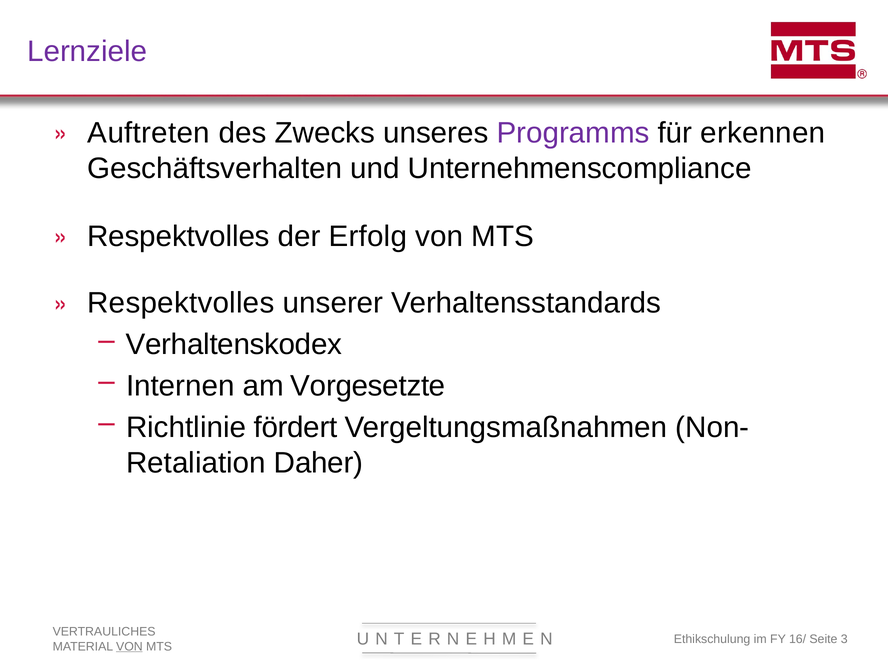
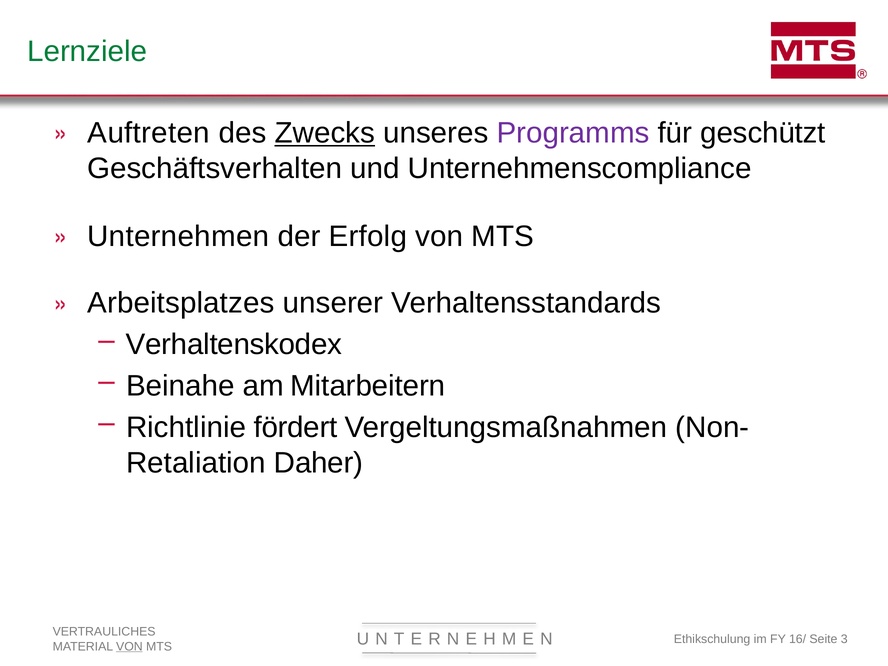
Lernziele colour: purple -> green
Zwecks underline: none -> present
erkennen: erkennen -> geschützt
Respektvolles at (179, 237): Respektvolles -> Unternehmen
Respektvolles at (181, 303): Respektvolles -> Arbeitsplatzes
Internen: Internen -> Beinahe
Vorgesetzte: Vorgesetzte -> Mitarbeitern
